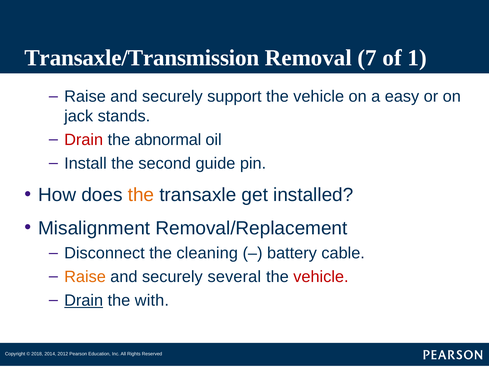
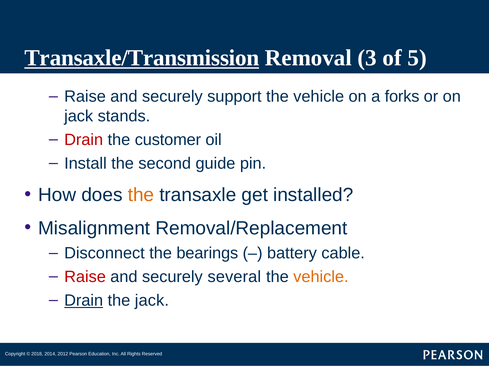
Transaxle/Transmission underline: none -> present
7: 7 -> 3
1: 1 -> 5
easy: easy -> forks
abnormal: abnormal -> customer
cleaning: cleaning -> bearings
Raise at (85, 277) colour: orange -> red
vehicle at (321, 277) colour: red -> orange
the with: with -> jack
